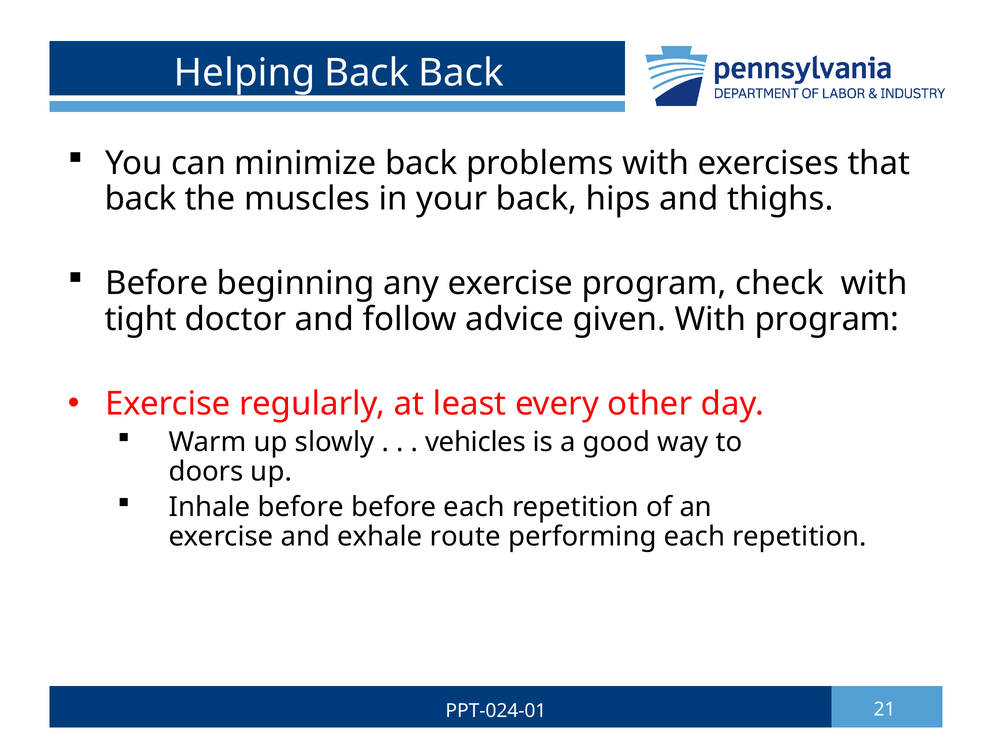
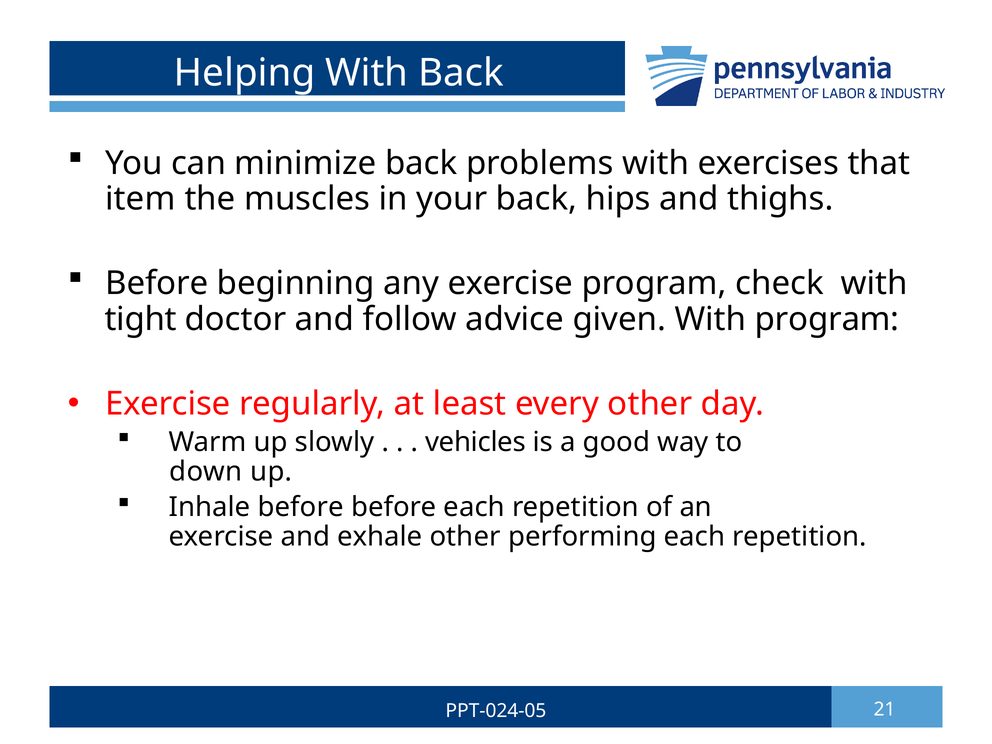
Helping Back: Back -> With
back at (141, 199): back -> item
doors: doors -> down
exhale route: route -> other
PPT-024-01: PPT-024-01 -> PPT-024-05
